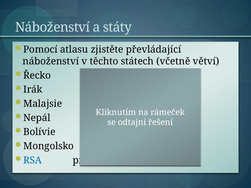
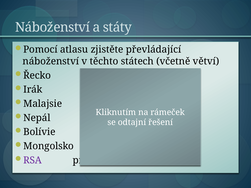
RSA colour: blue -> purple
